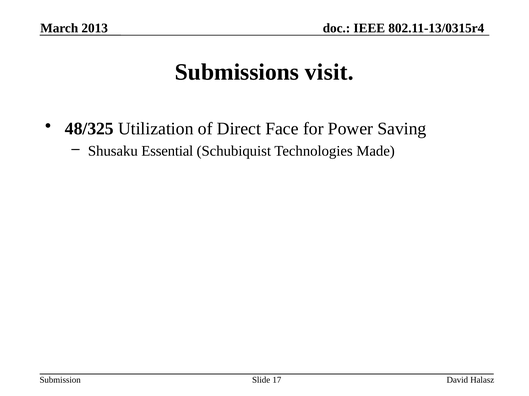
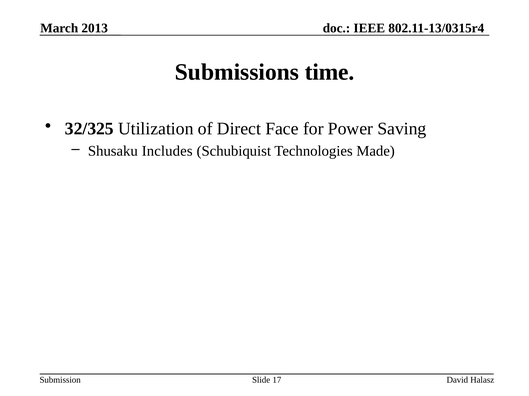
visit: visit -> time
48/325: 48/325 -> 32/325
Essential: Essential -> Includes
